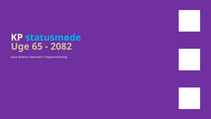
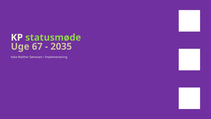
statusmøde colour: light blue -> light green
65: 65 -> 67
2082: 2082 -> 2035
